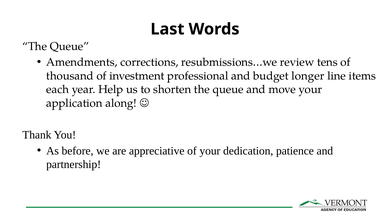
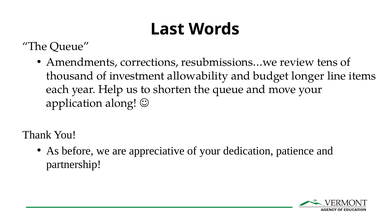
professional: professional -> allowability
